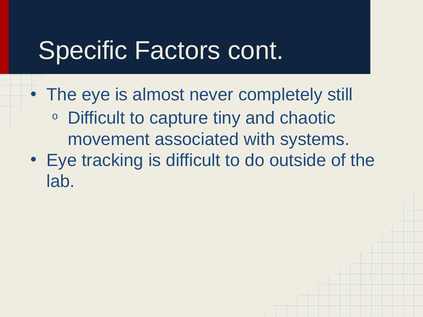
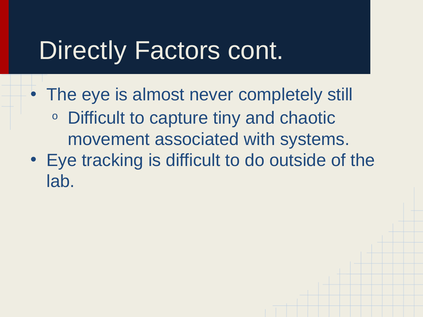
Specific: Specific -> Directly
